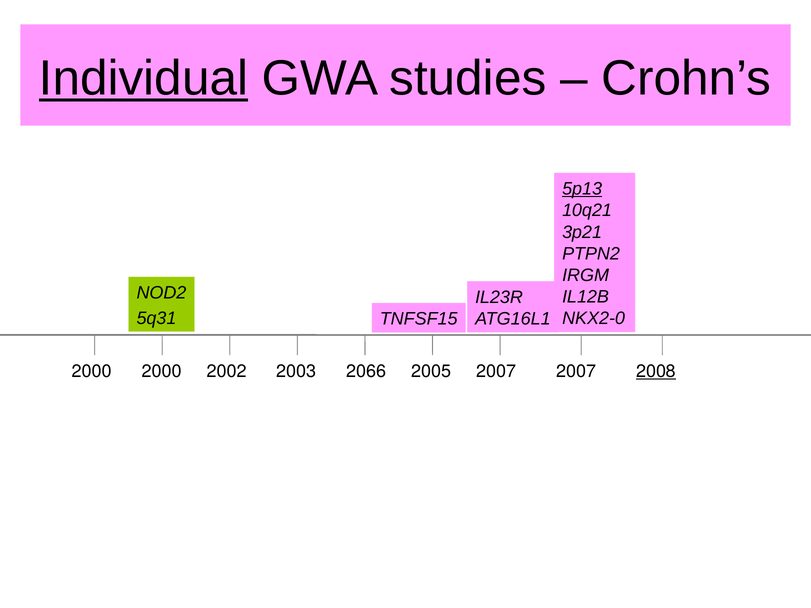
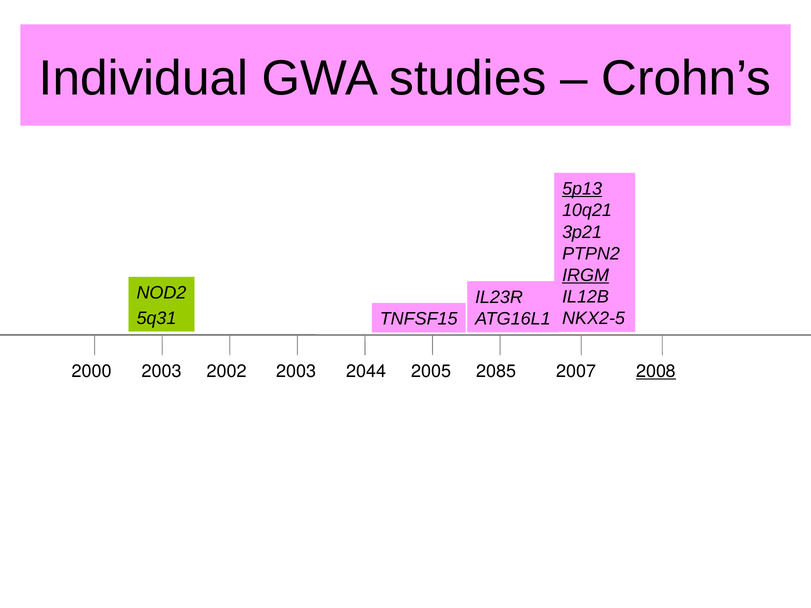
Individual underline: present -> none
IRGM underline: none -> present
NKX2-0: NKX2-0 -> NKX2-5
2000 2000: 2000 -> 2003
2066: 2066 -> 2044
2005 2007: 2007 -> 2085
